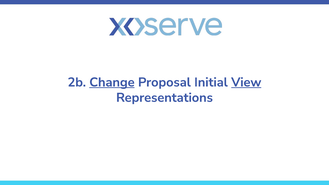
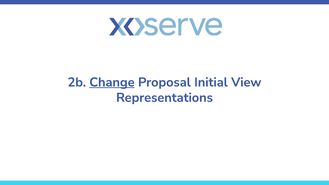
View underline: present -> none
